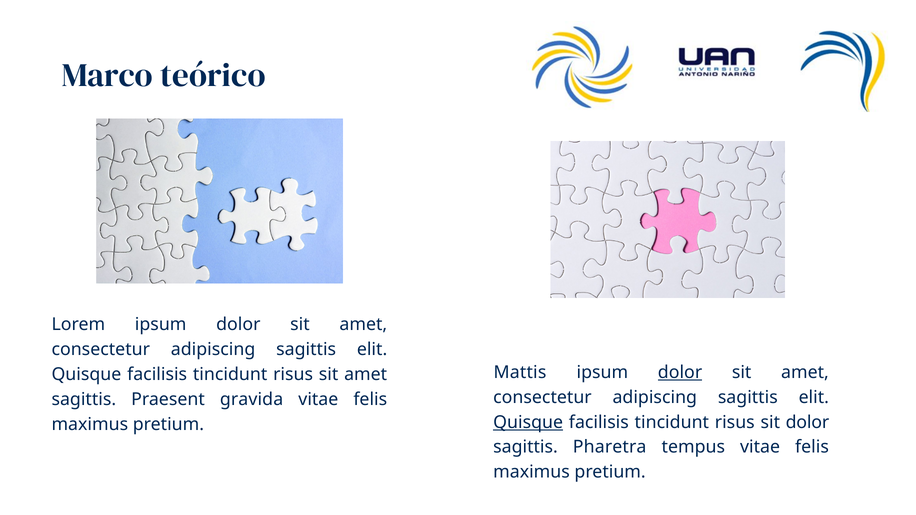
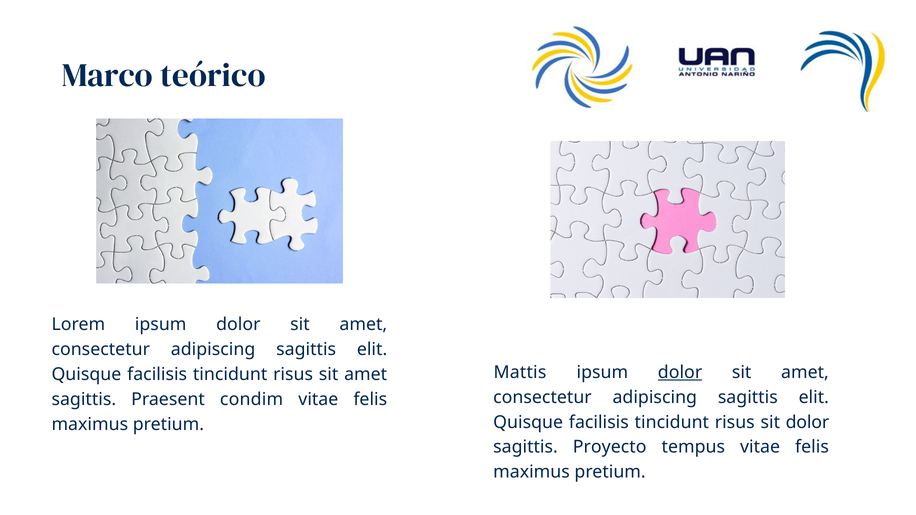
gravida: gravida -> condim
Quisque at (528, 422) underline: present -> none
Pharetra: Pharetra -> Proyecto
